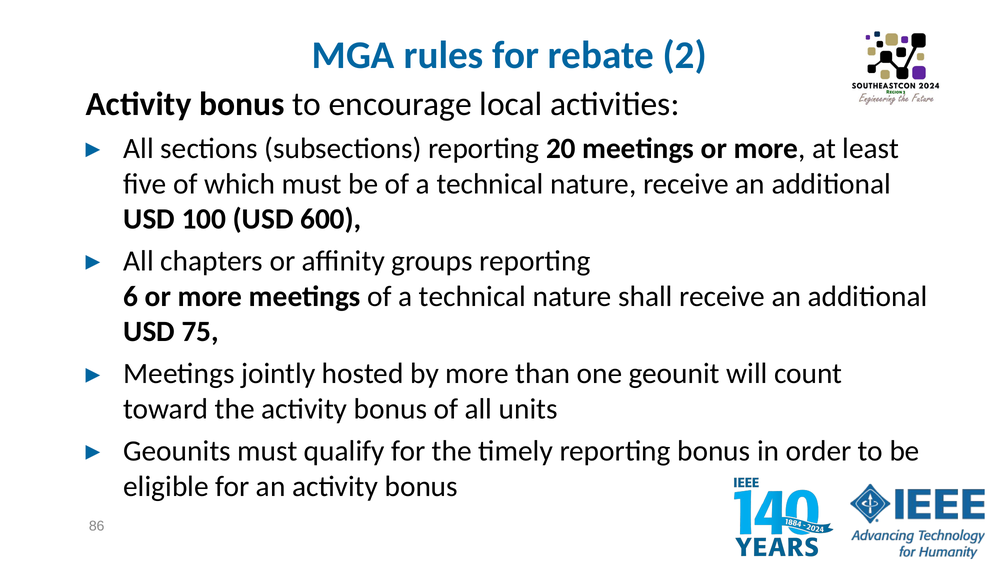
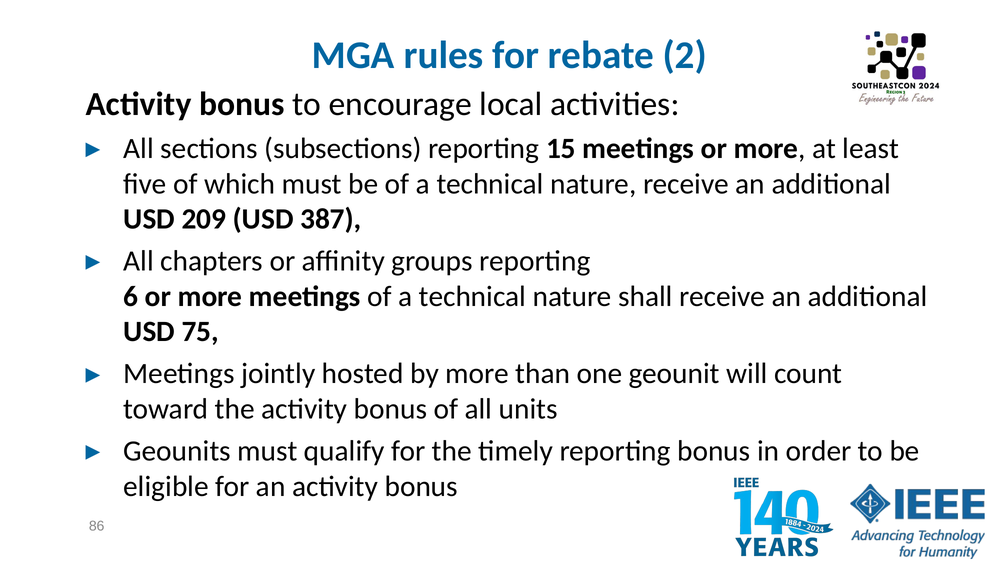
20: 20 -> 15
100: 100 -> 209
600: 600 -> 387
